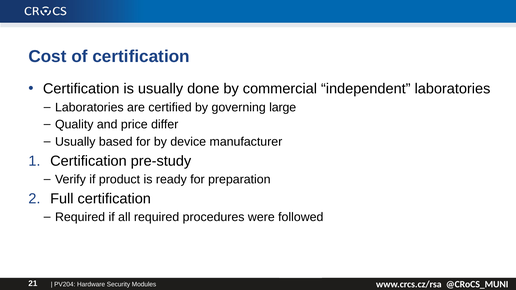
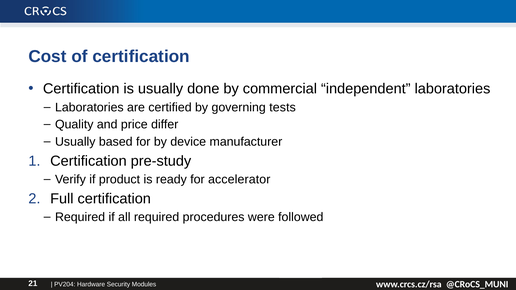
large: large -> tests
preparation: preparation -> accelerator
